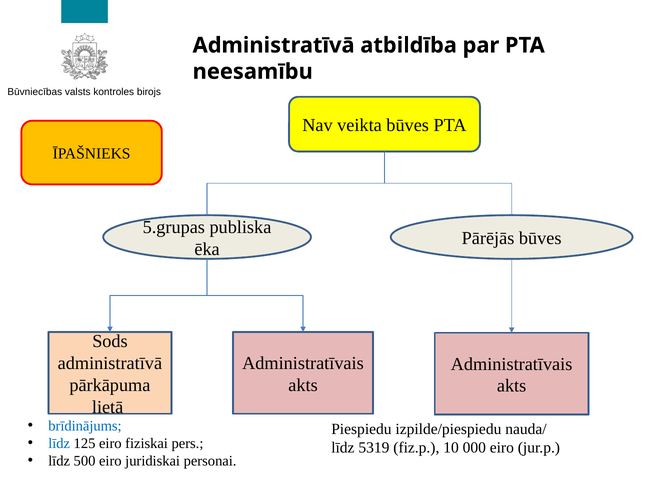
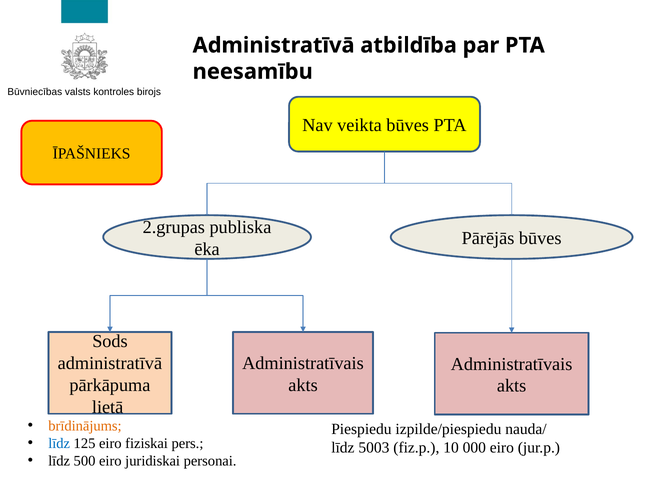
5.grupas: 5.grupas -> 2.grupas
brīdinājums colour: blue -> orange
5319: 5319 -> 5003
